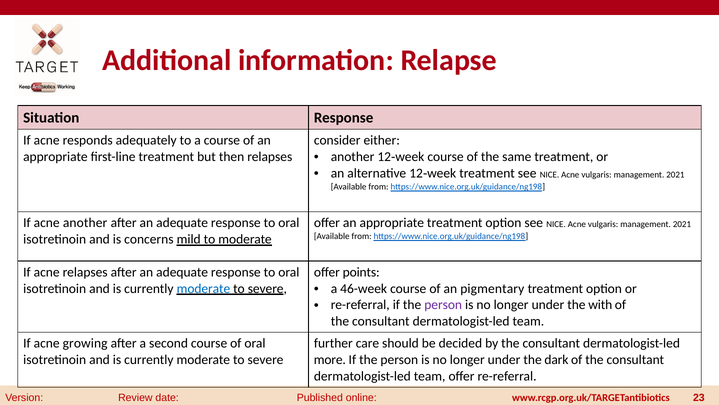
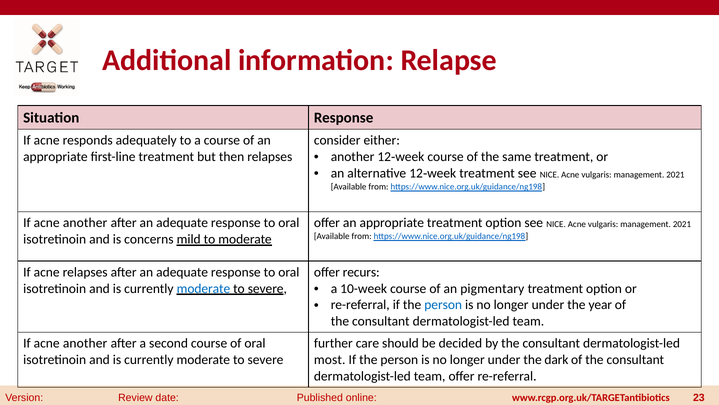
points: points -> recurs
46-week: 46-week -> 10-week
person at (443, 305) colour: purple -> blue
with: with -> year
growing at (85, 343): growing -> another
more: more -> most
